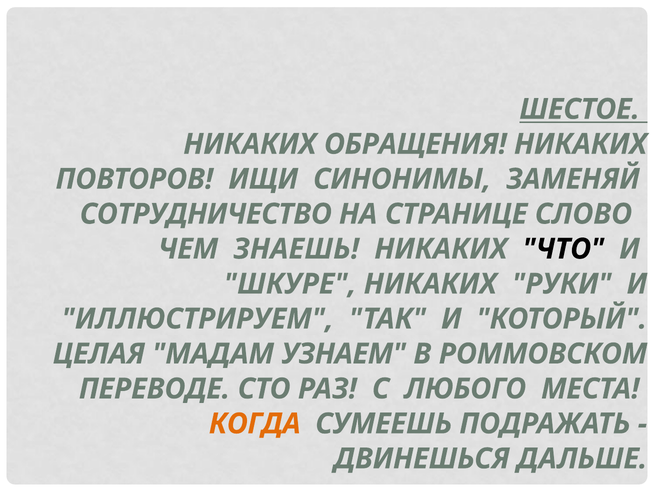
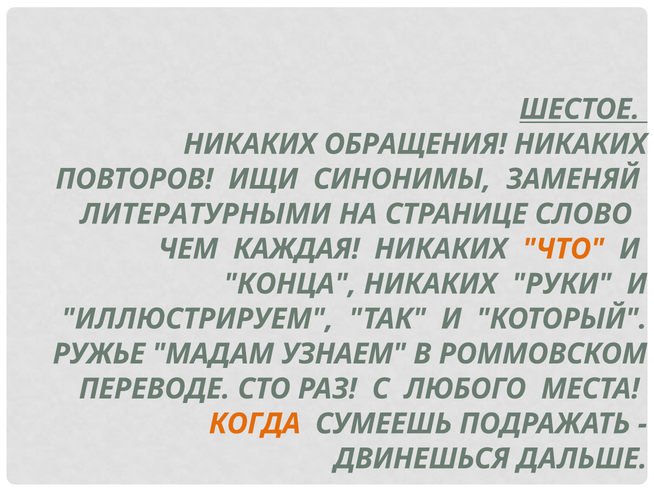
СОТРУДНИЧЕСТВО: СОТРУДНИЧЕСТВО -> ЛИТЕРАТУРНЫМИ
ЗНАЕШЬ: ЗНАЕШЬ -> КАЖДАЯ
ЧТО colour: black -> orange
ШКУРЕ: ШКУРЕ -> КОНЦА
ЦЕЛАЯ: ЦЕЛАЯ -> РУЖЬЕ
